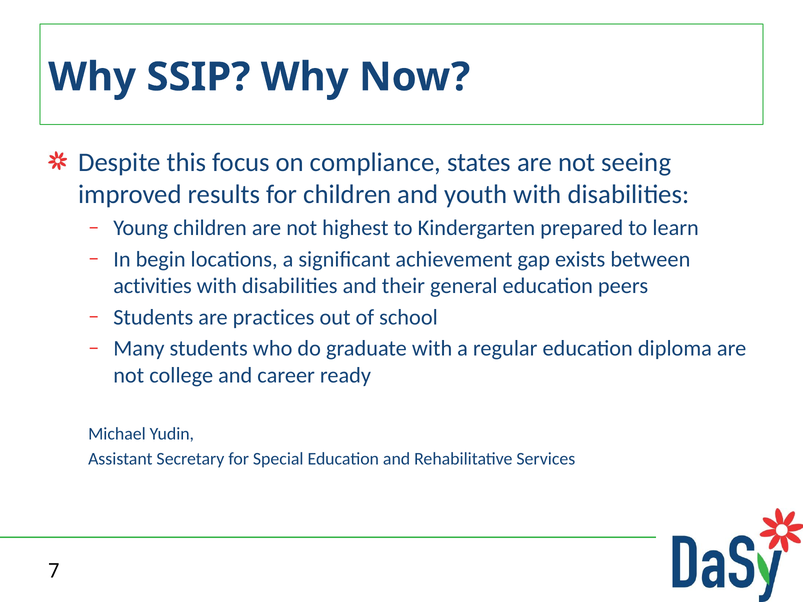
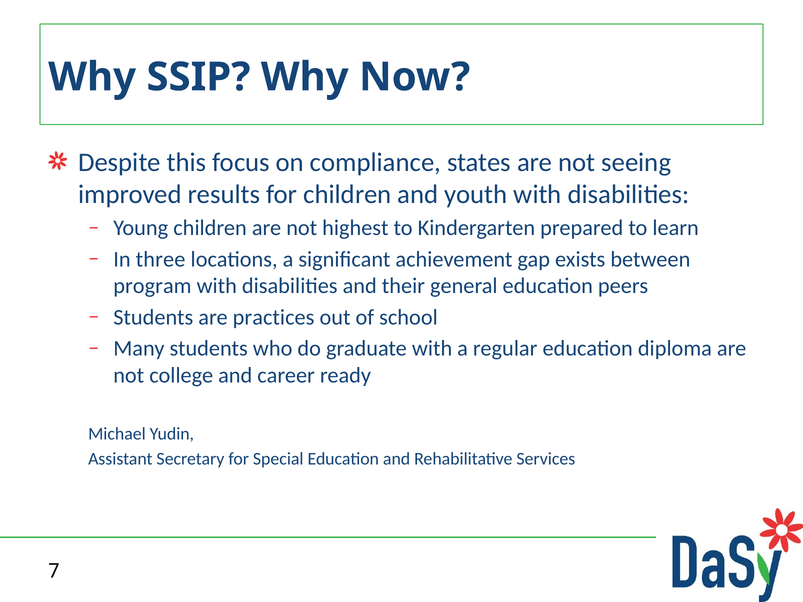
begin: begin -> three
activities: activities -> program
